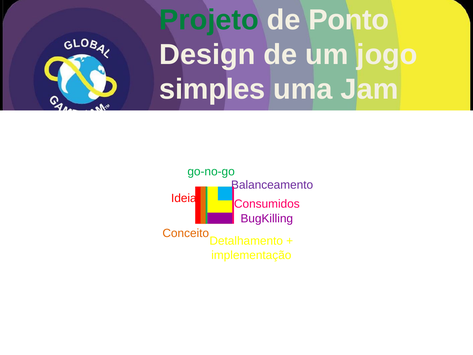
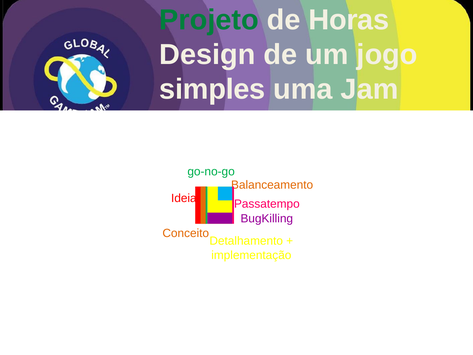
Ponto: Ponto -> Horas
Balanceamento colour: purple -> orange
Consumidos: Consumidos -> Passatempo
